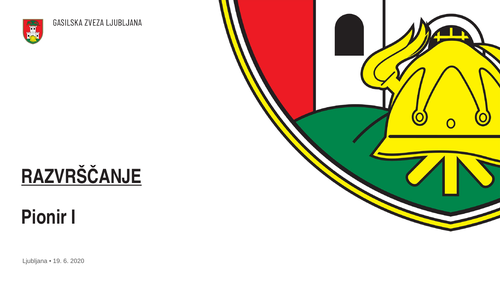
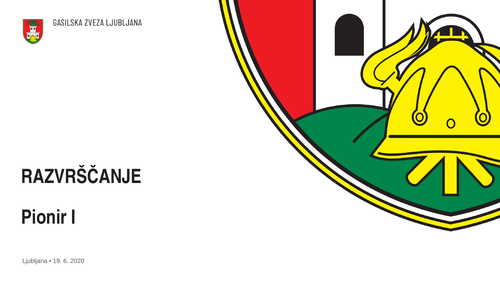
RAZVRŠČANJE underline: present -> none
